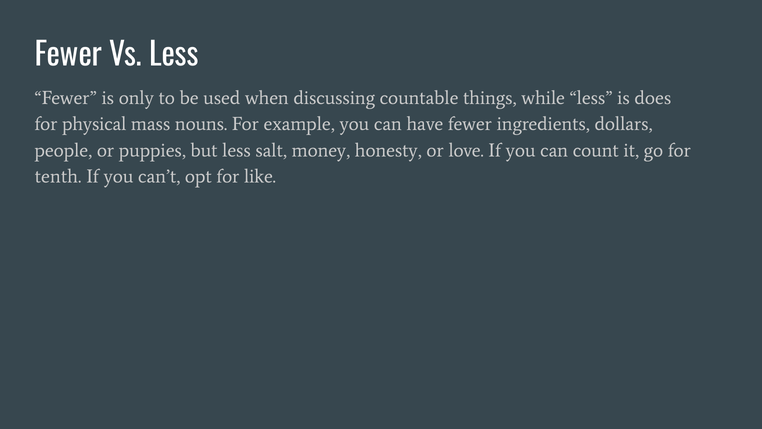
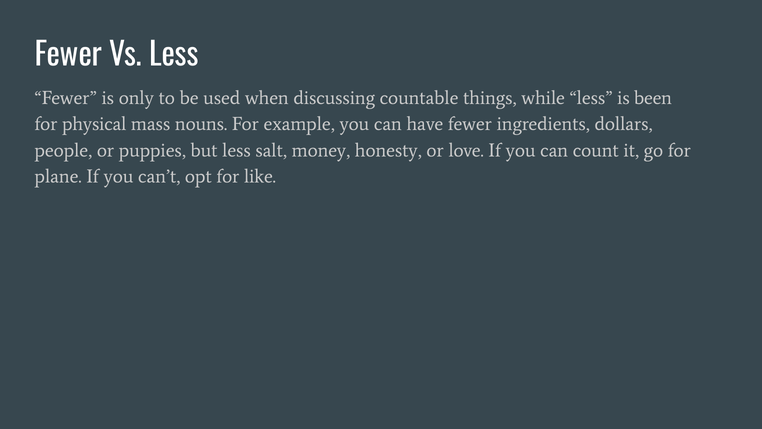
does: does -> been
tenth: tenth -> plane
